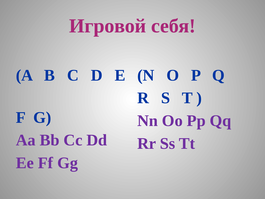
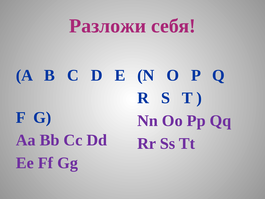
Игровой: Игровой -> Разложи
